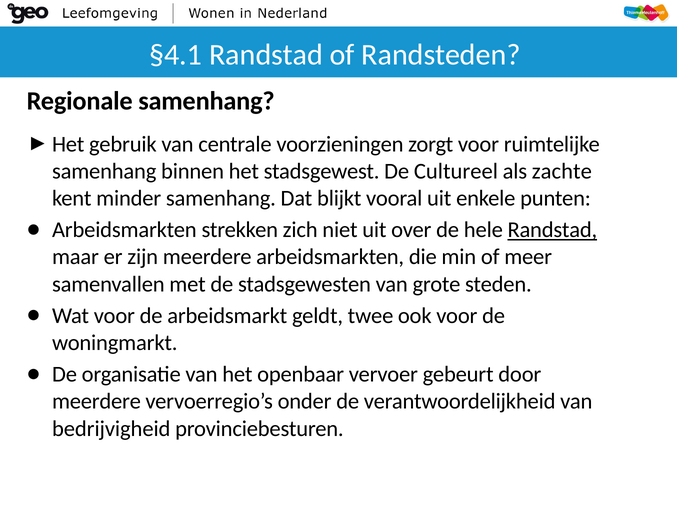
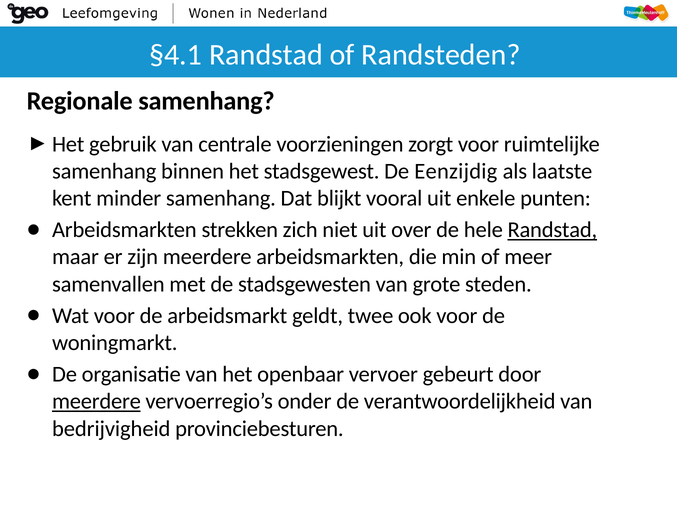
Cultureel: Cultureel -> Eenzijdig
zachte: zachte -> laatste
meerdere at (96, 401) underline: none -> present
